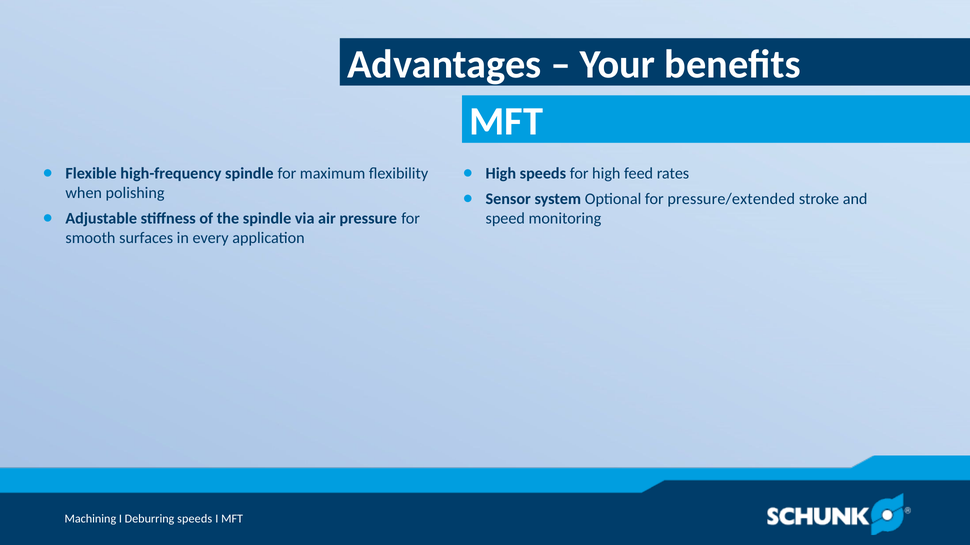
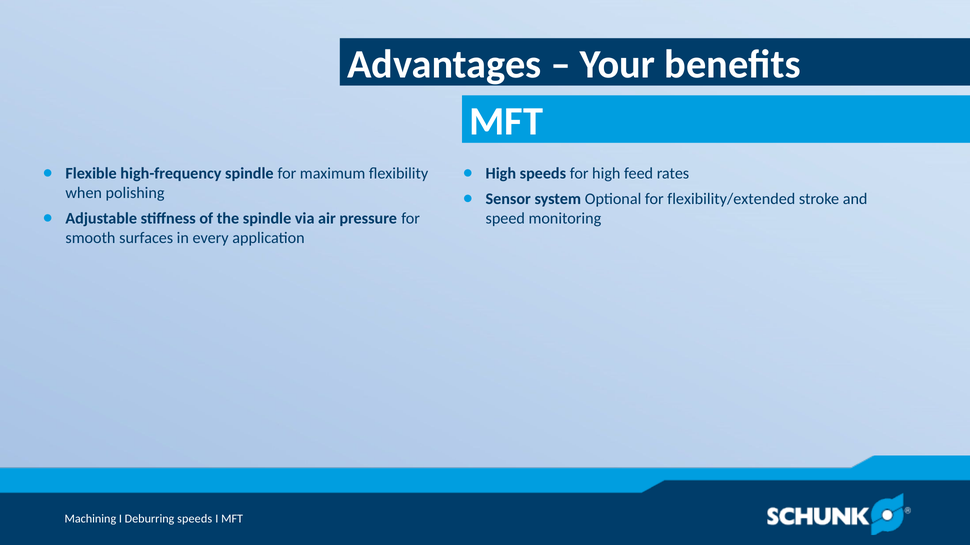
pressure/extended: pressure/extended -> flexibility/extended
